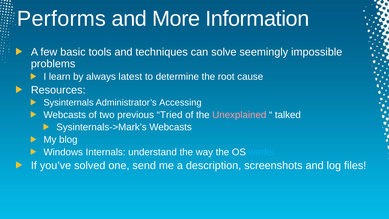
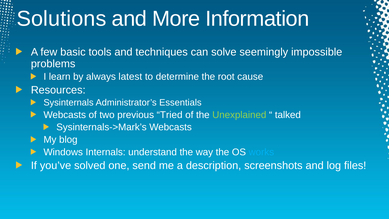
Performs: Performs -> Solutions
Accessing: Accessing -> Essentials
Unexplained colour: pink -> light green
